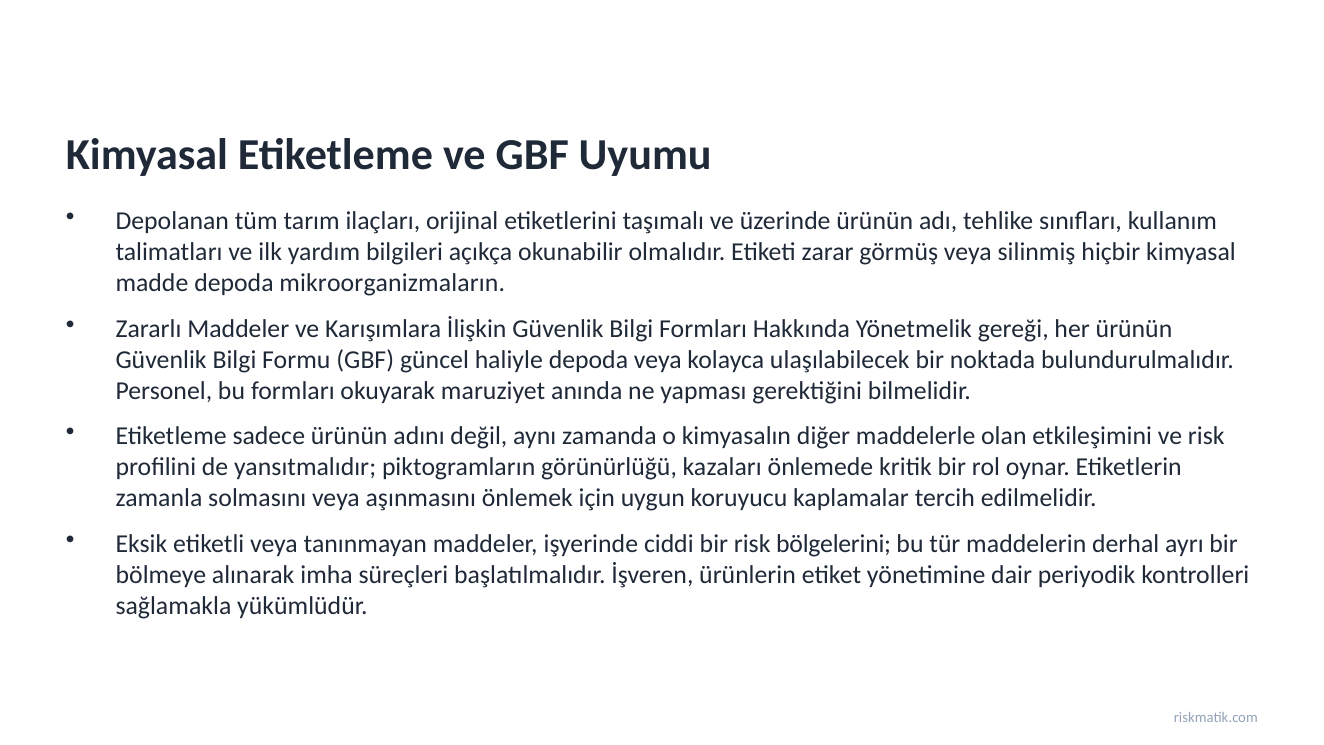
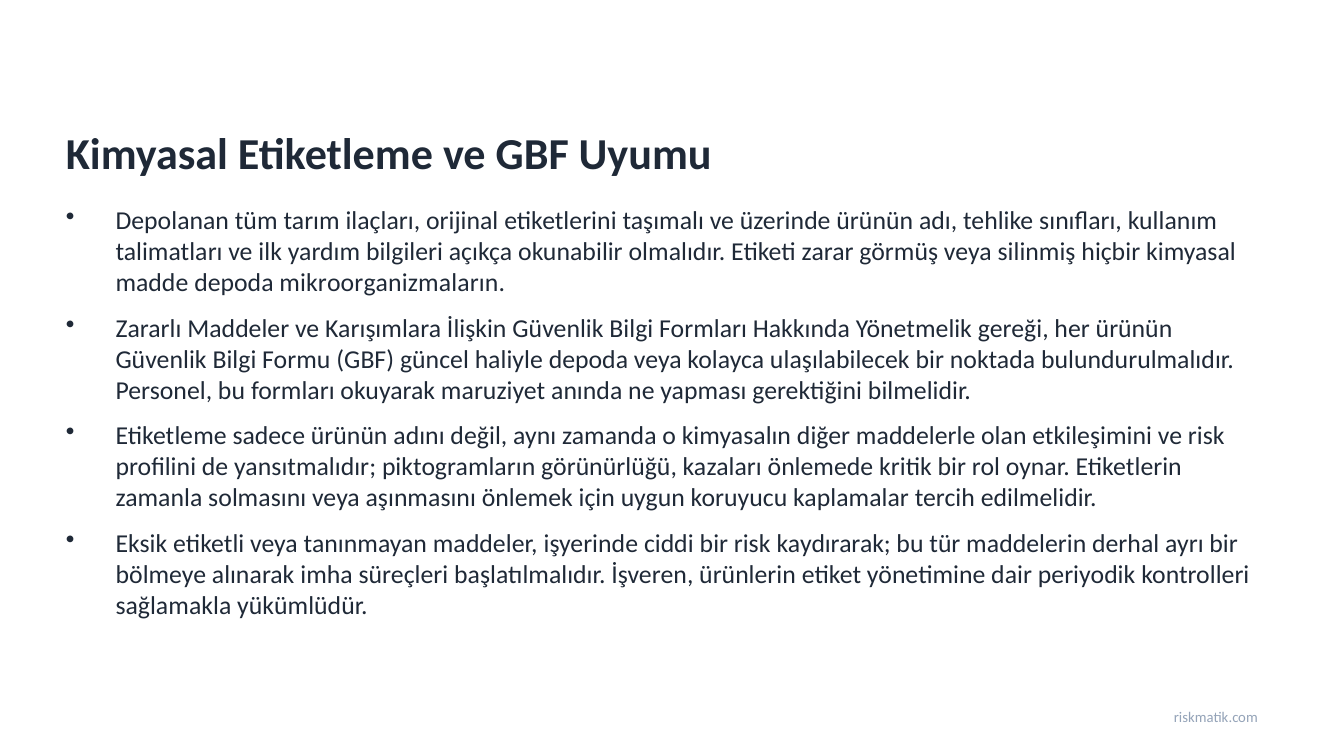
bölgelerini: bölgelerini -> kaydırarak
